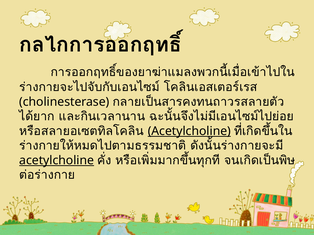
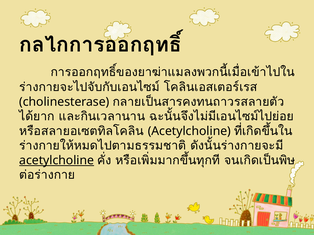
Acetylcholine at (189, 131) underline: present -> none
